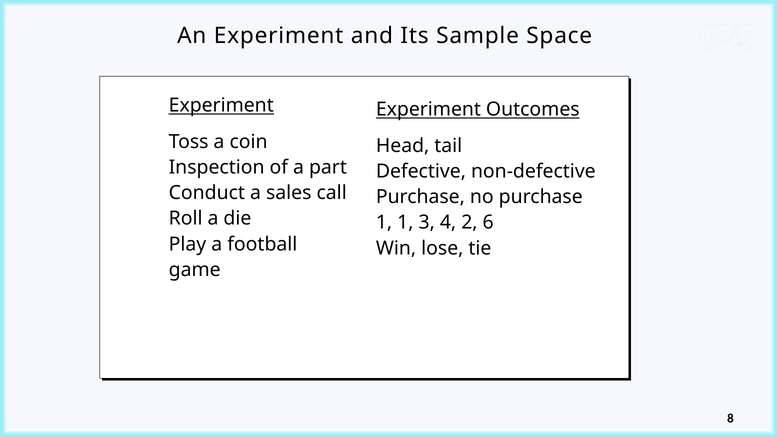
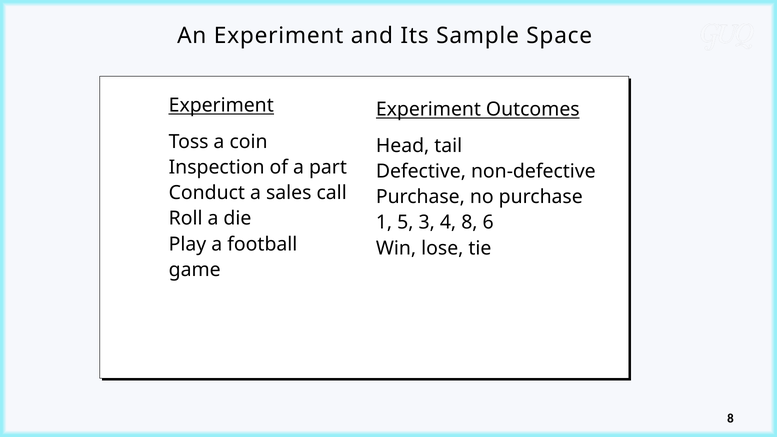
1 1: 1 -> 5
4 2: 2 -> 8
